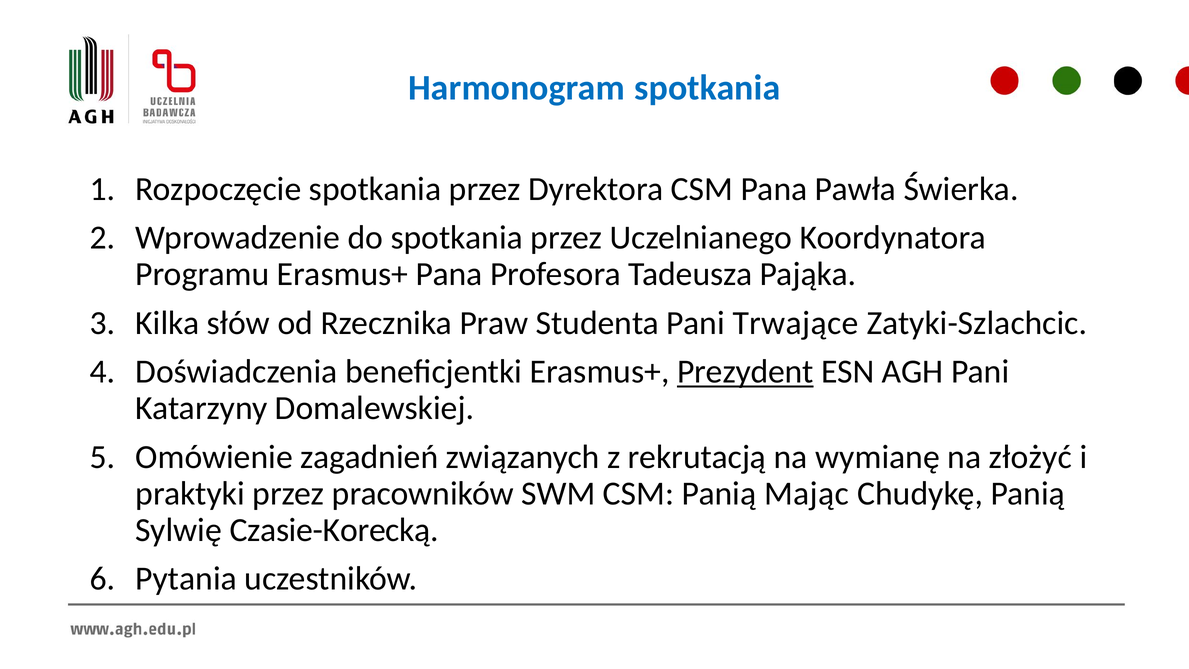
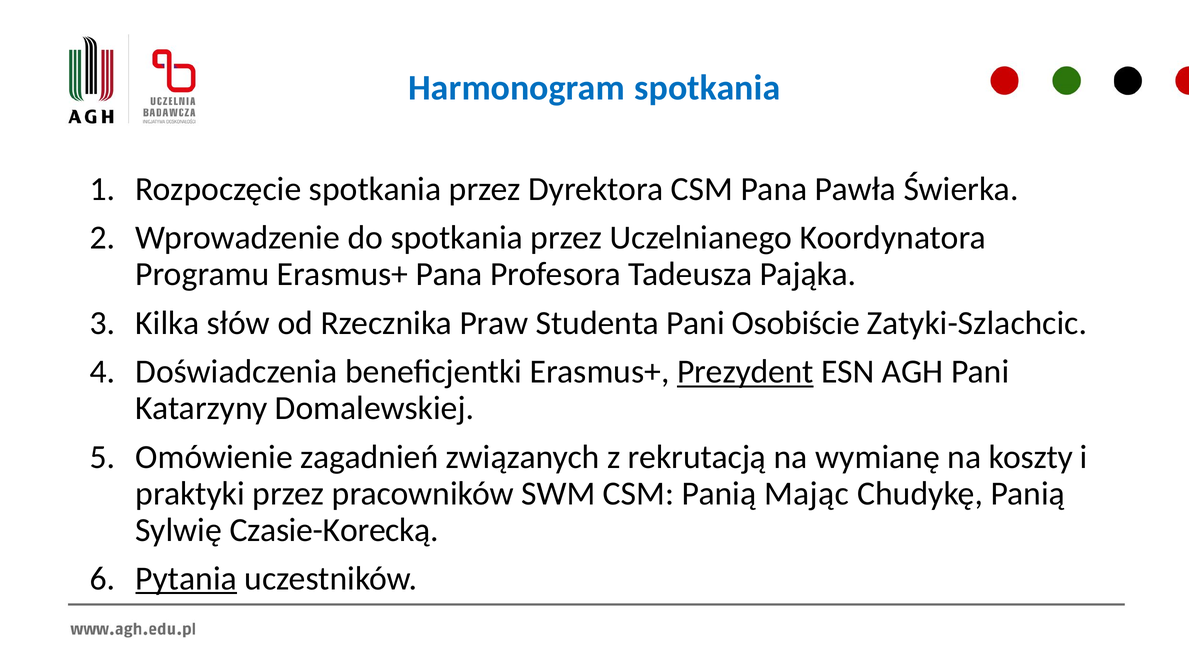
Trwające: Trwające -> Osobiście
złożyć: złożyć -> koszty
Pytania underline: none -> present
